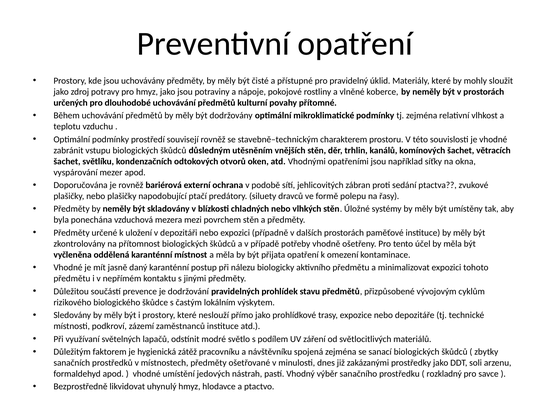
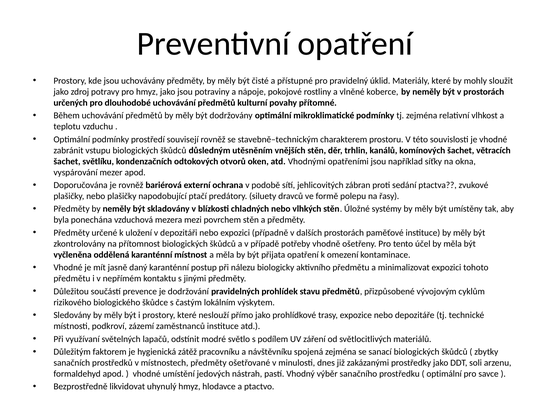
rozkladný at (444, 374): rozkladný -> optimální
